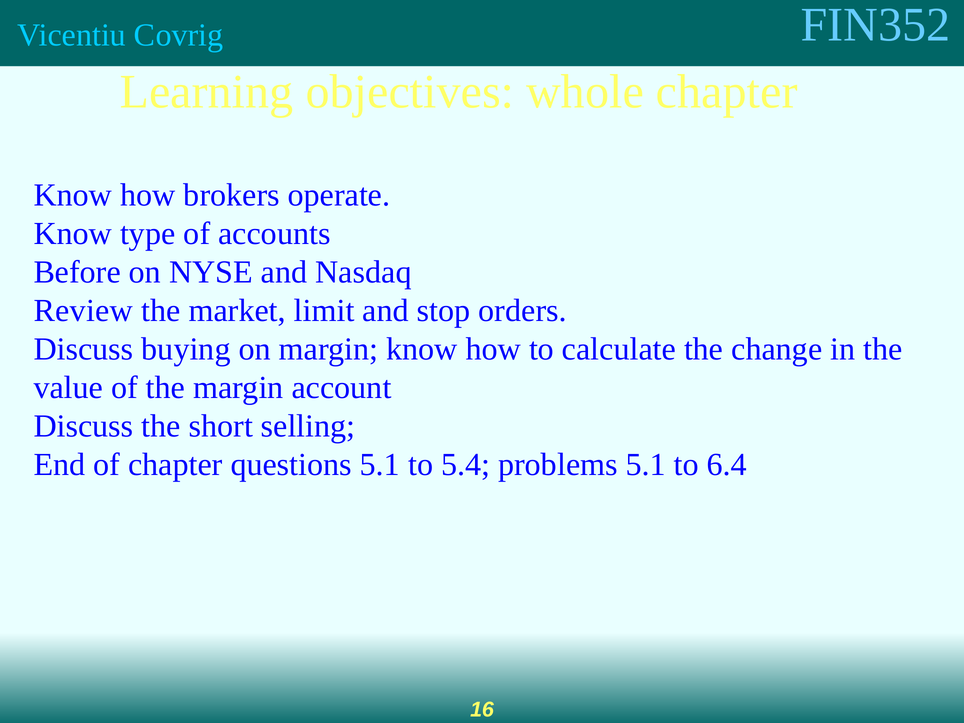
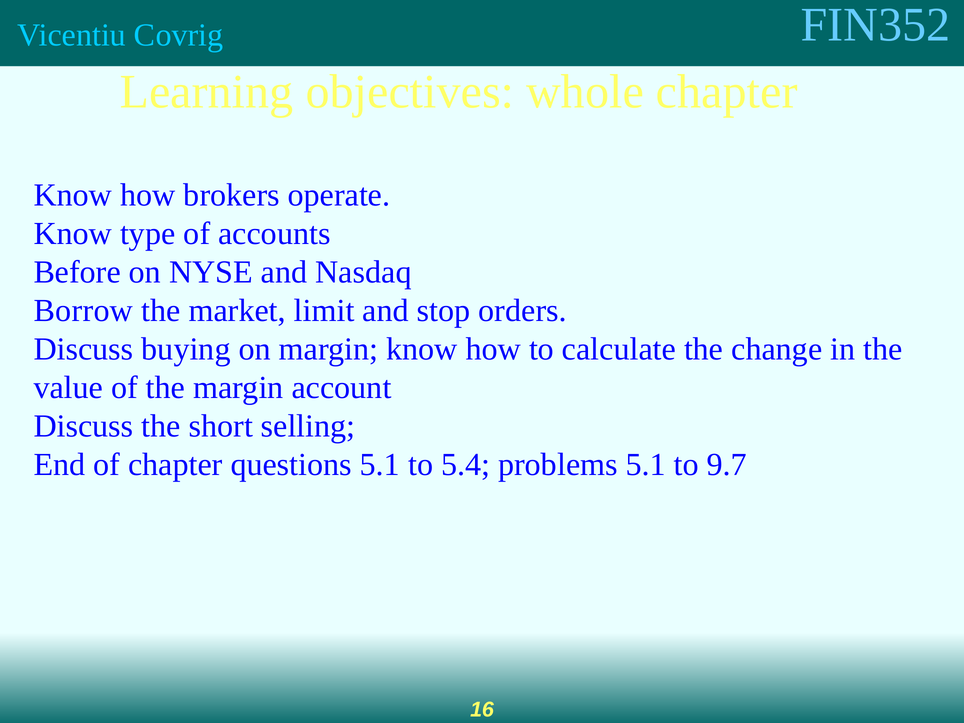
Review: Review -> Borrow
6.4: 6.4 -> 9.7
